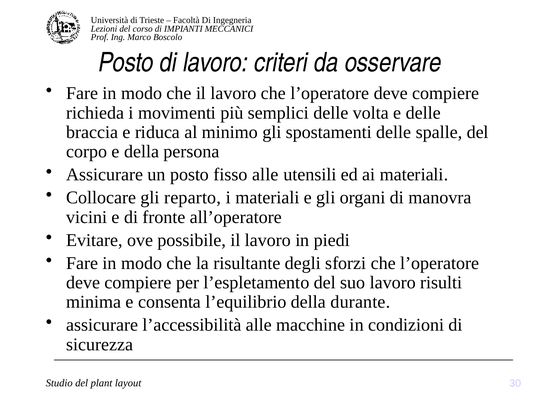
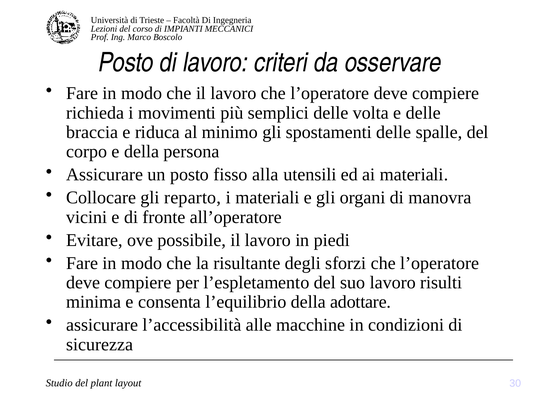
fisso alle: alle -> alla
durante: durante -> adottare
